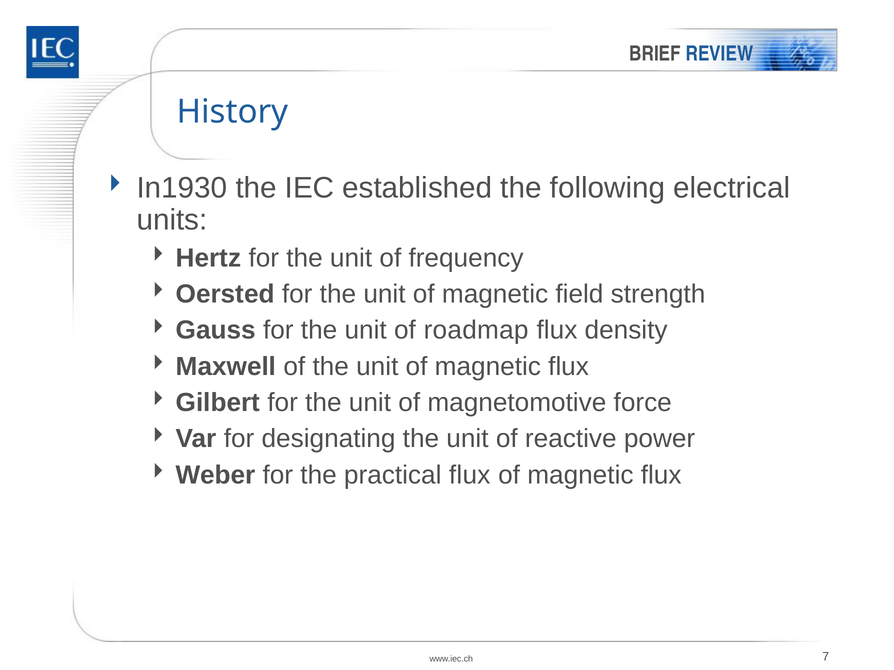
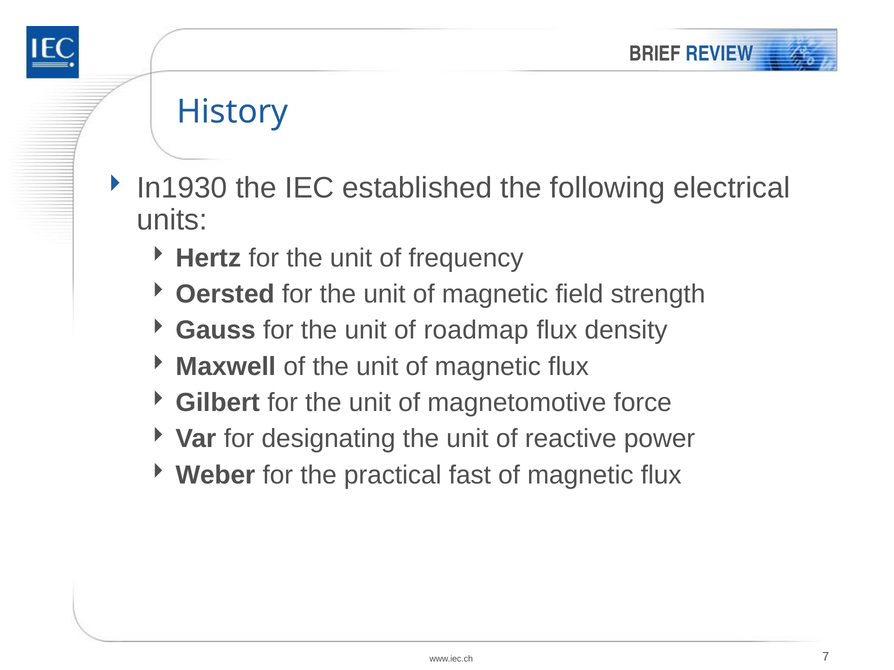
practical flux: flux -> fast
